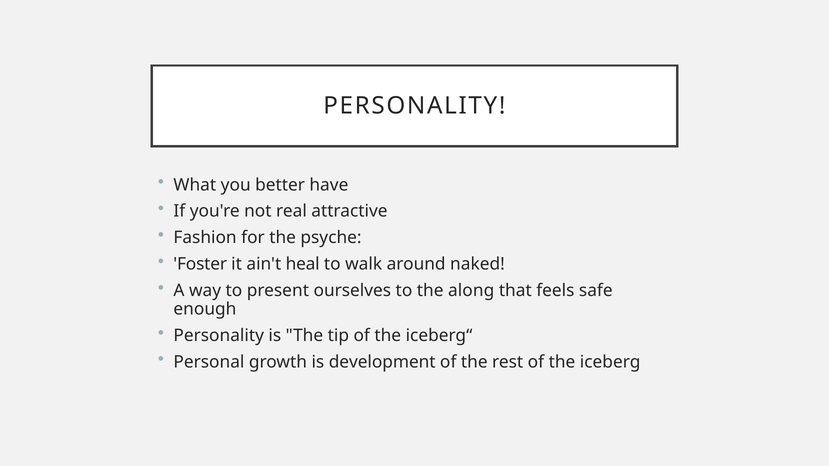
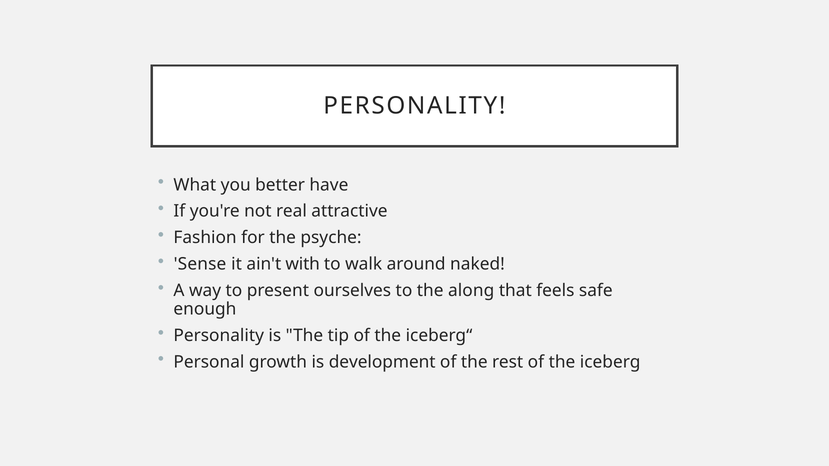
Foster: Foster -> Sense
heal: heal -> with
